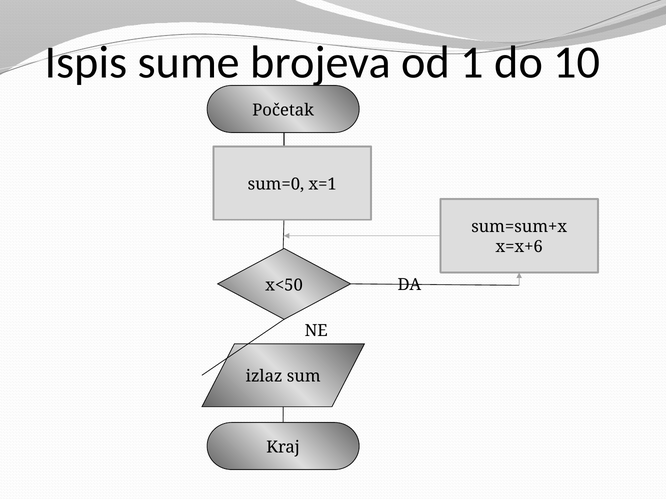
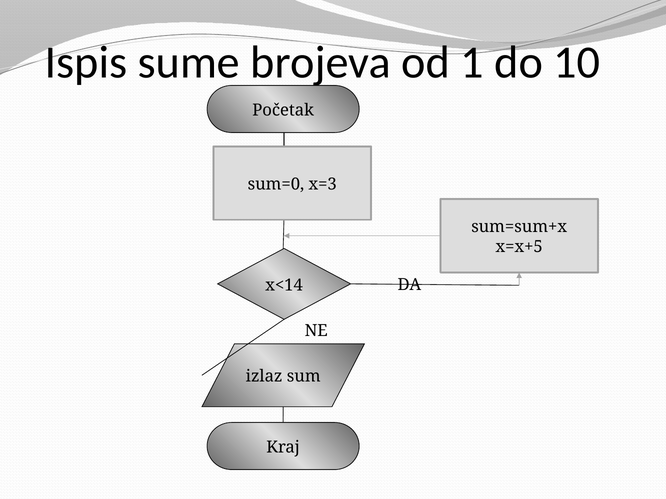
x=1: x=1 -> x=3
x=x+6: x=x+6 -> x=x+5
x<50: x<50 -> x<14
